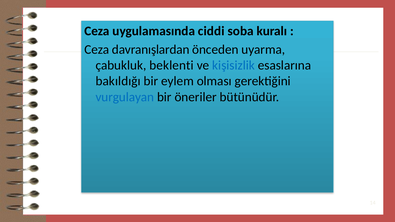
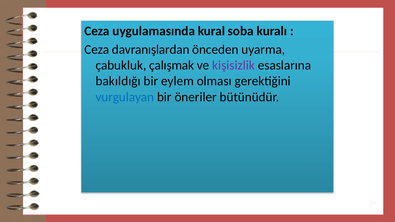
ciddi: ciddi -> kural
beklenti: beklenti -> çalışmak
kişisizlik colour: blue -> purple
